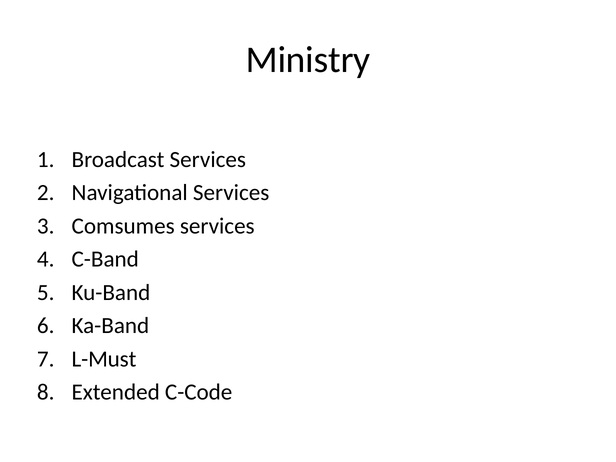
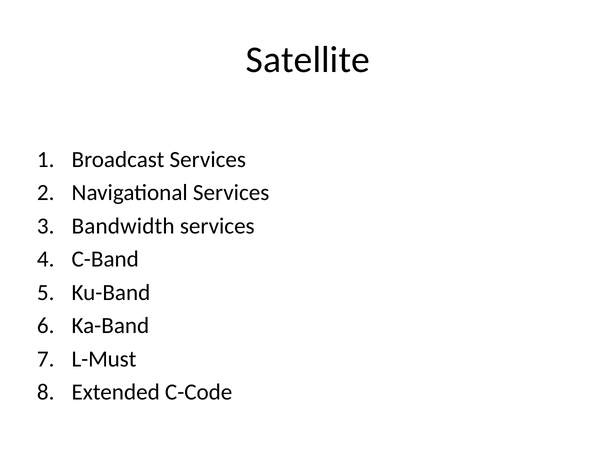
Ministry: Ministry -> Satellite
Comsumes: Comsumes -> Bandwidth
